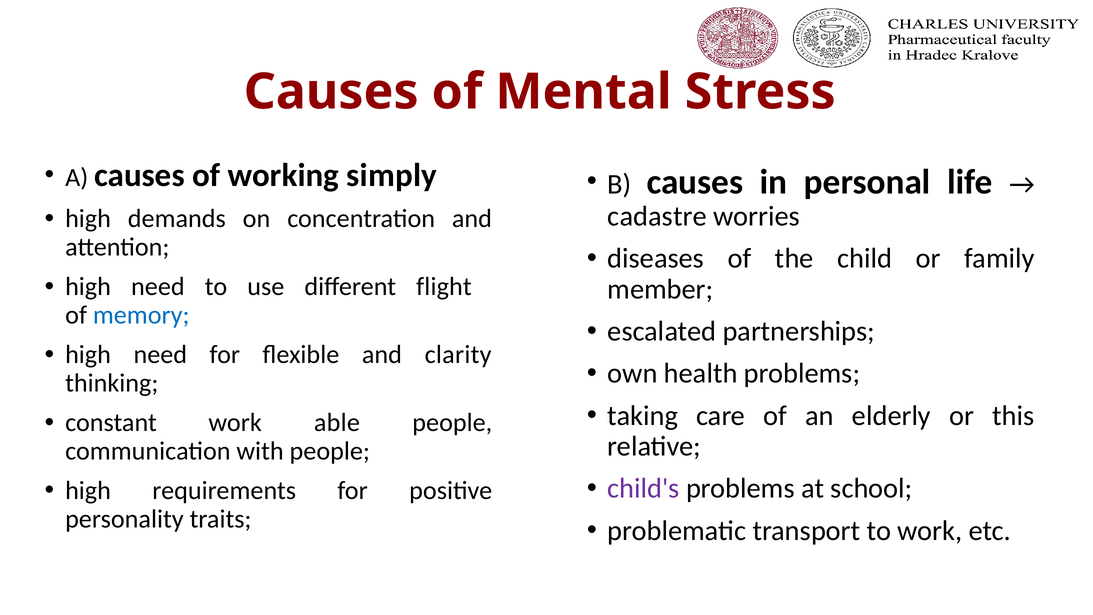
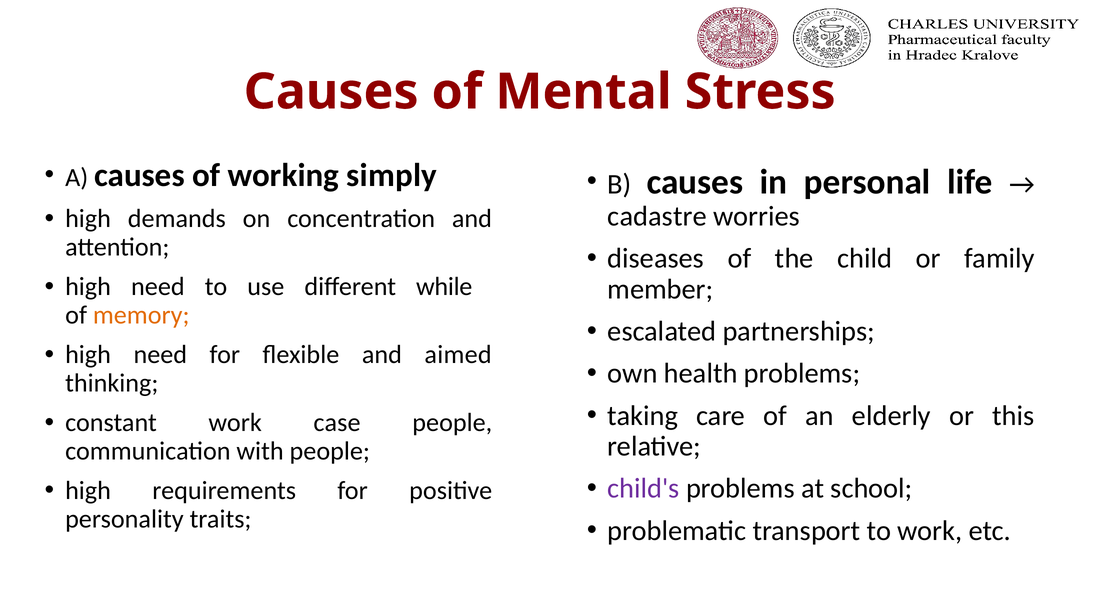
flight: flight -> while
memory colour: blue -> orange
clarity: clarity -> aimed
able: able -> case
